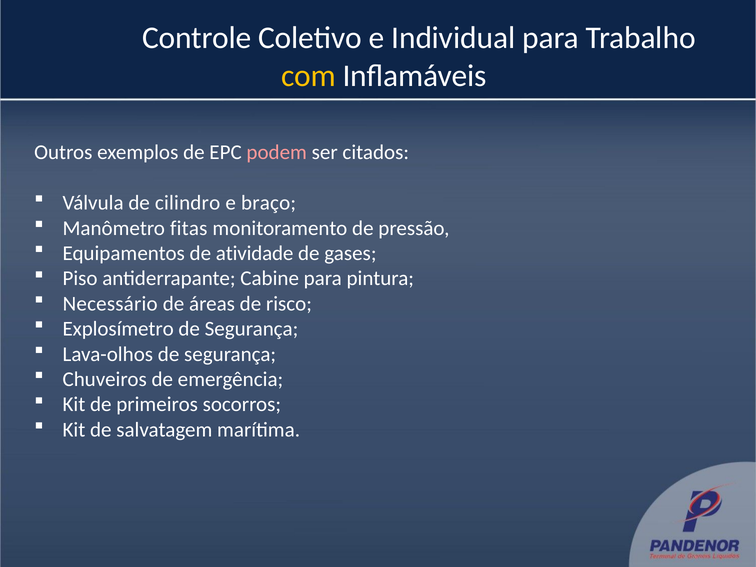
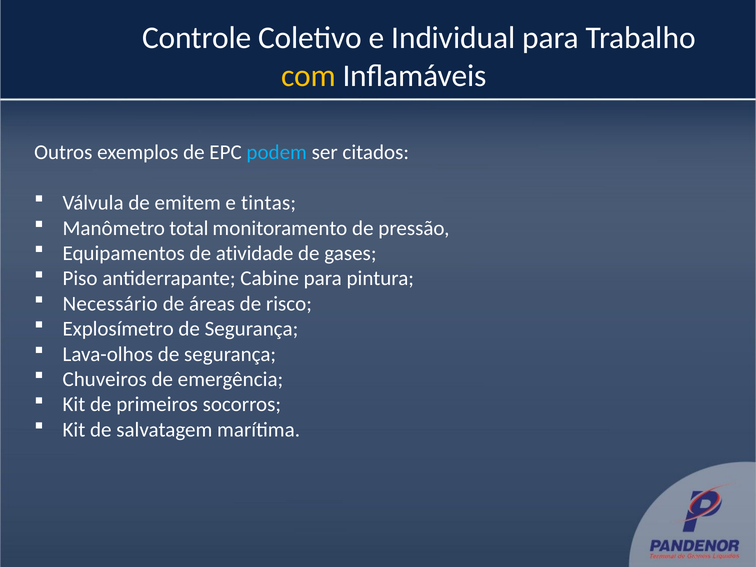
podem colour: pink -> light blue
cilindro: cilindro -> emitem
braço: braço -> tintas
fitas: fitas -> total
